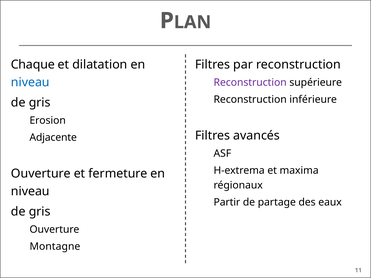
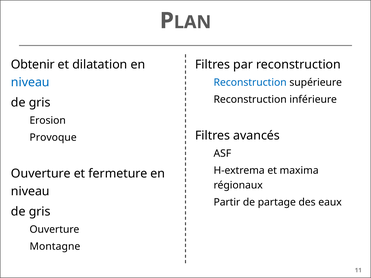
Chaque: Chaque -> Obtenir
Reconstruction at (250, 83) colour: purple -> blue
Adjacente: Adjacente -> Provoque
